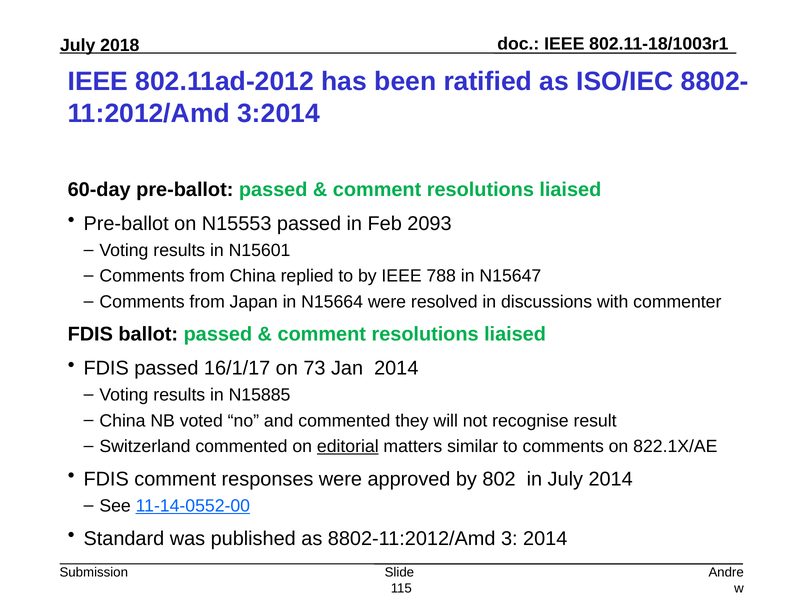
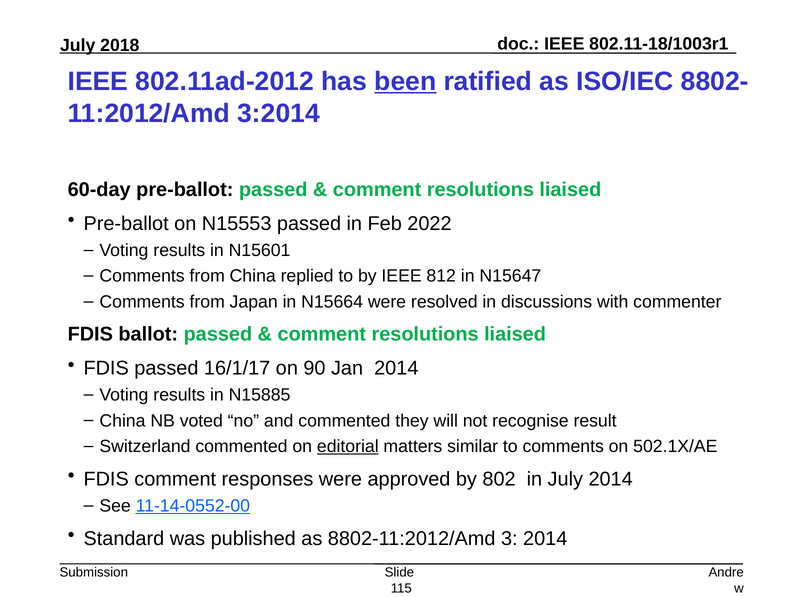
been underline: none -> present
2093: 2093 -> 2022
788: 788 -> 812
73: 73 -> 90
822.1X/AE: 822.1X/AE -> 502.1X/AE
